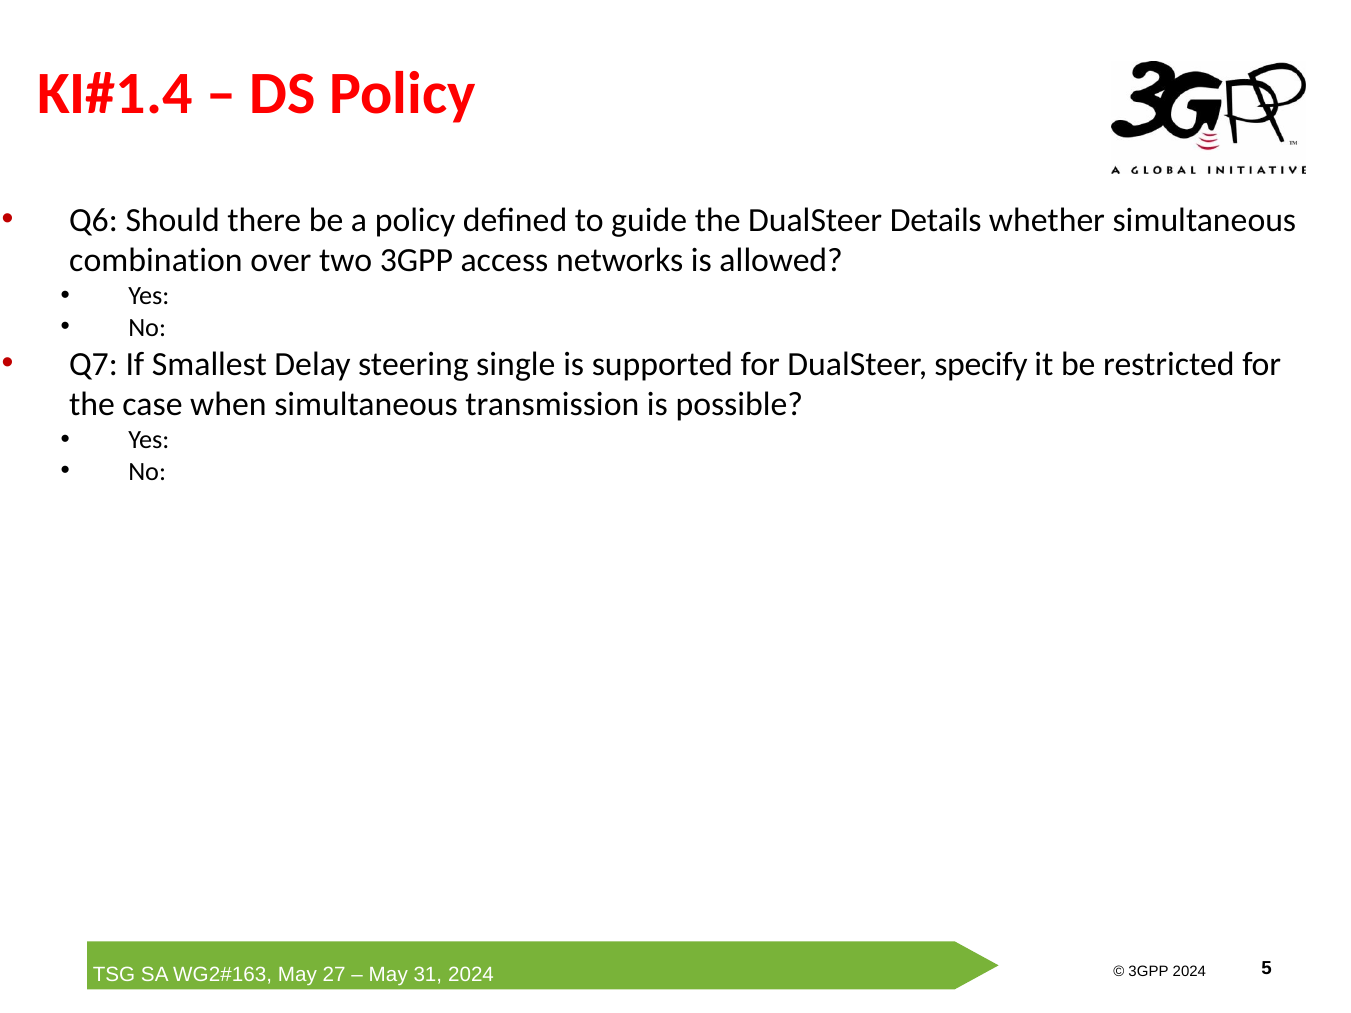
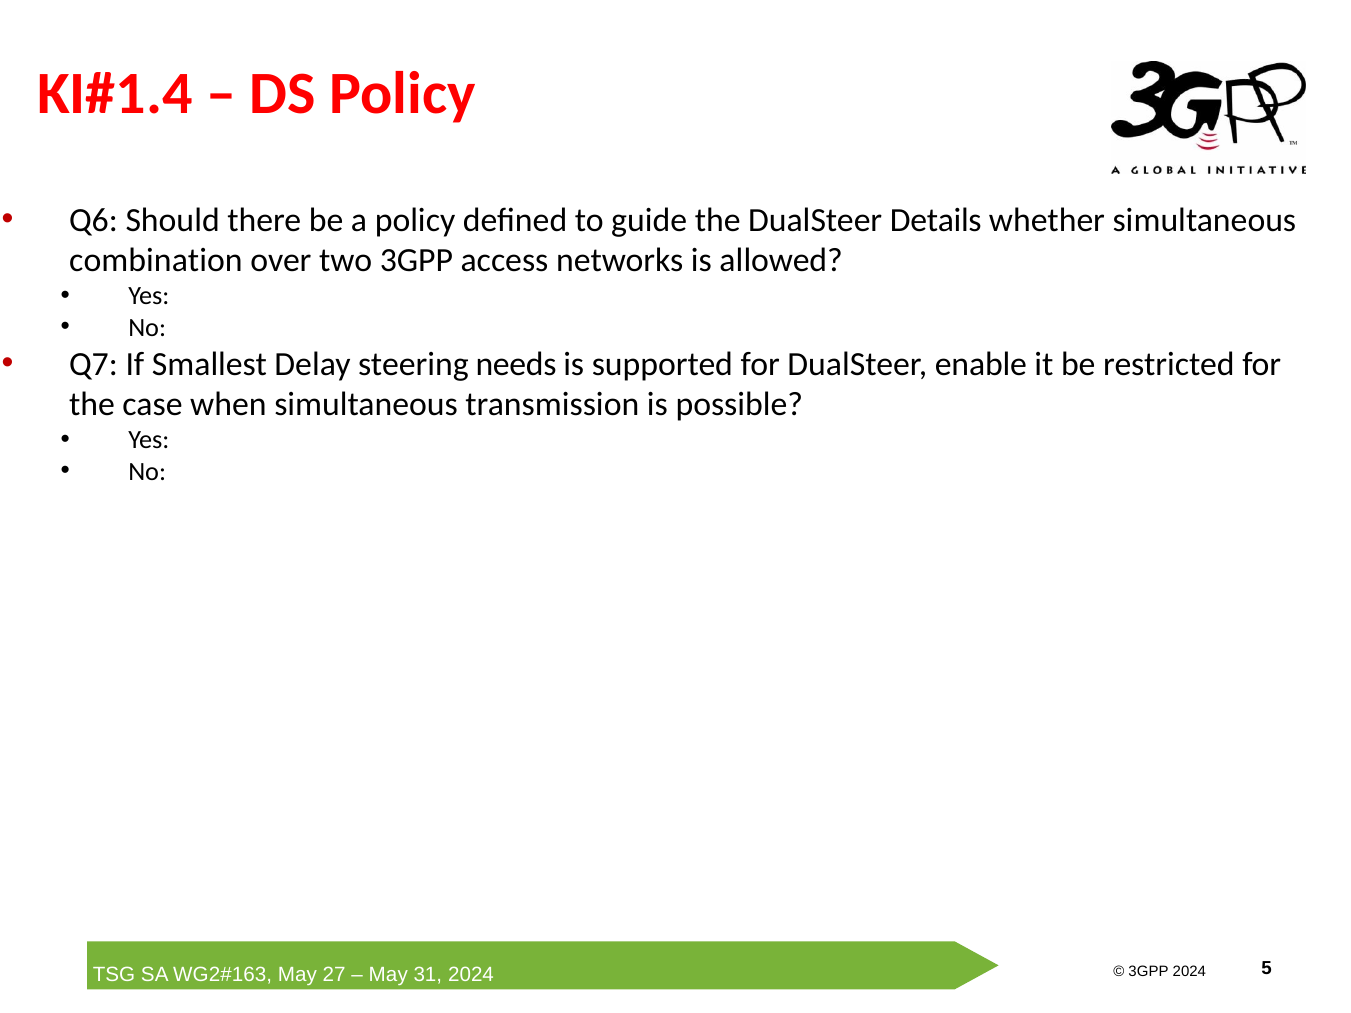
single: single -> needs
specify: specify -> enable
